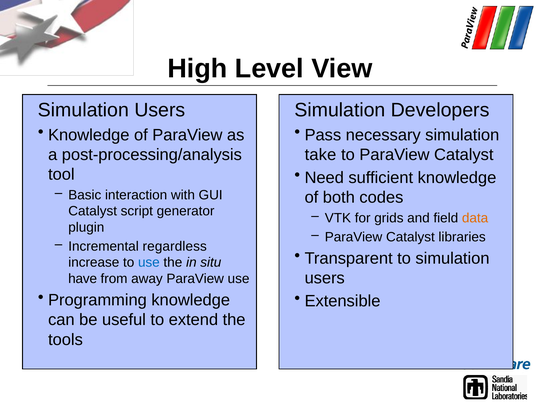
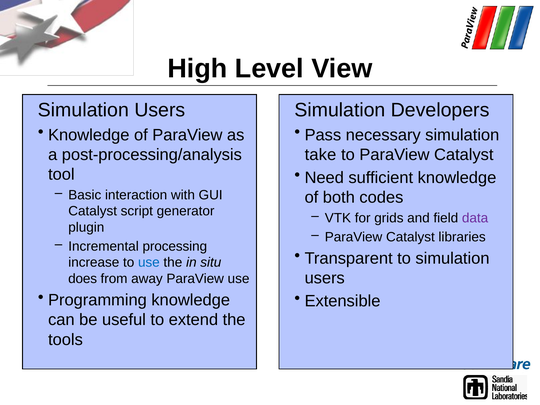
data colour: orange -> purple
regardless: regardless -> processing
have: have -> does
